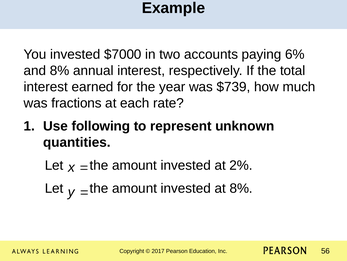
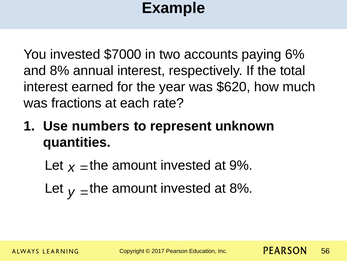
$739: $739 -> $620
following: following -> numbers
2%: 2% -> 9%
